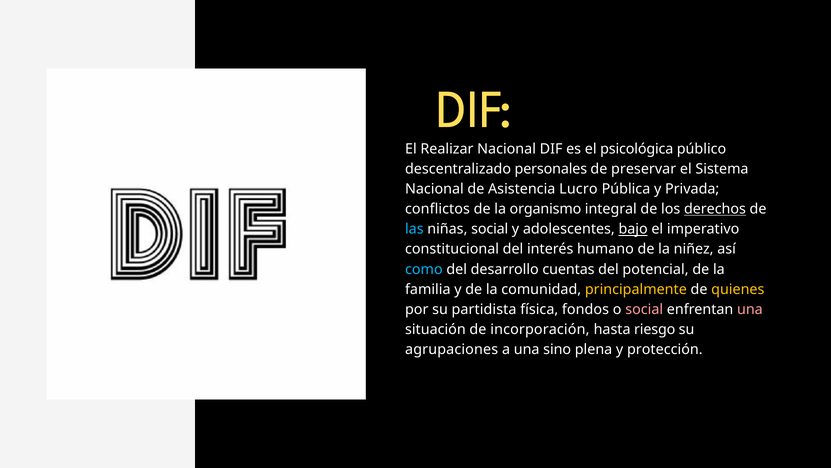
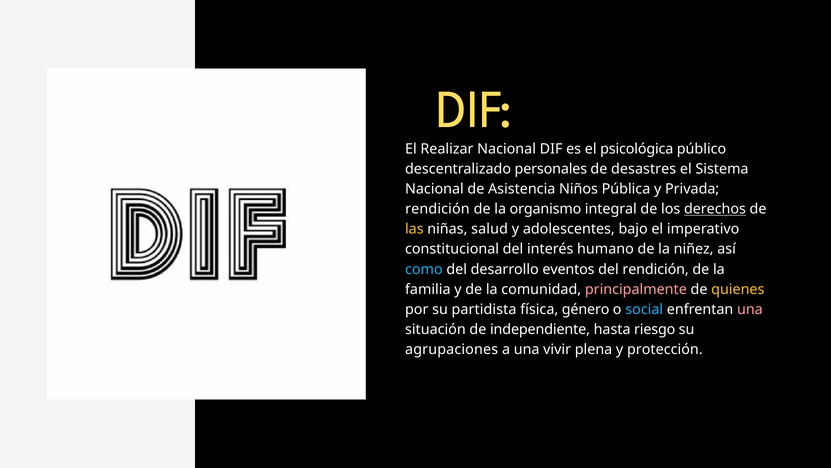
preservar: preservar -> desastres
Lucro: Lucro -> Niños
conflictos at (437, 209): conflictos -> rendición
las colour: light blue -> yellow
niñas social: social -> salud
bajo underline: present -> none
cuentas: cuentas -> eventos
del potencial: potencial -> rendición
principalmente colour: yellow -> pink
fondos: fondos -> género
social at (644, 309) colour: pink -> light blue
incorporación: incorporación -> independiente
sino: sino -> vivir
